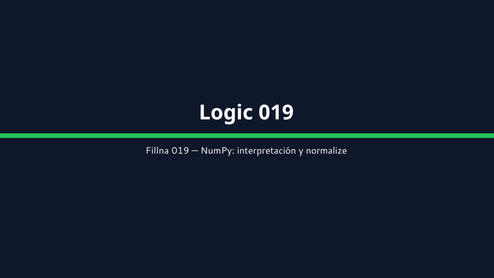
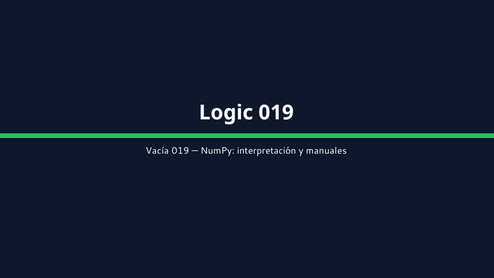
Fillna: Fillna -> Vacía
normalize: normalize -> manuales
